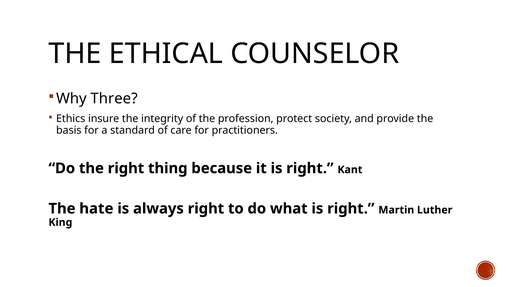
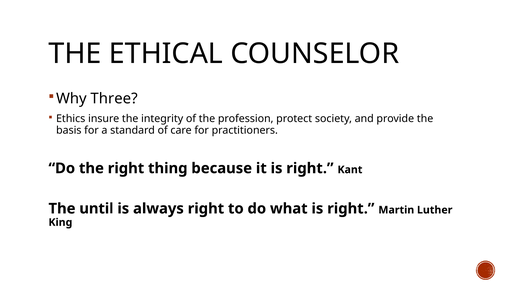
hate: hate -> until
